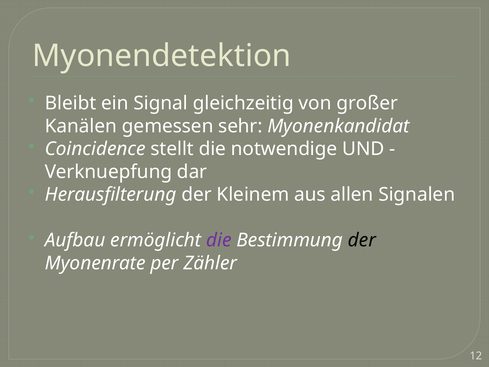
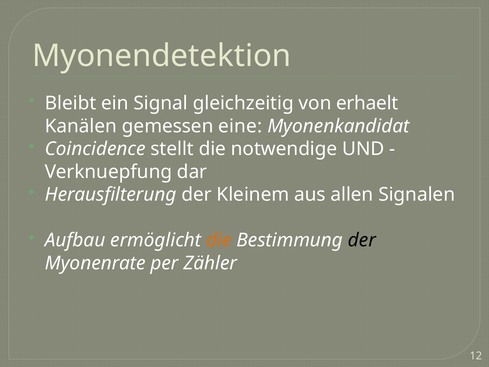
großer: großer -> erhaelt
sehr: sehr -> eine
die at (219, 240) colour: purple -> orange
